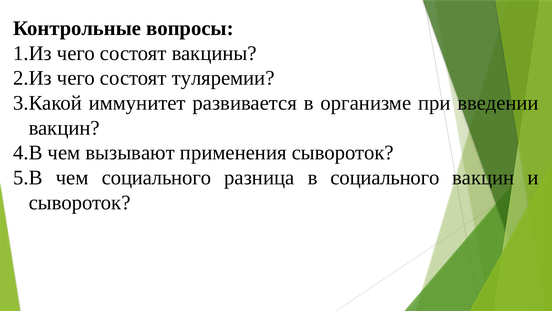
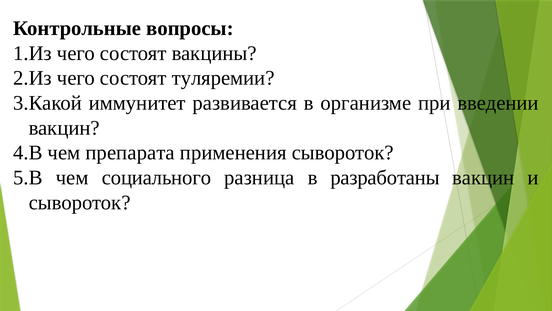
вызывают: вызывают -> препарата
в социального: социального -> разработаны
